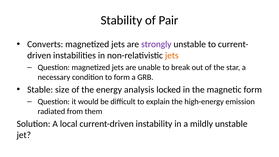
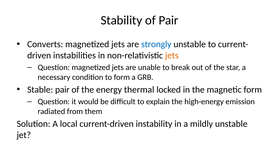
strongly colour: purple -> blue
Stable size: size -> pair
analysis: analysis -> thermal
